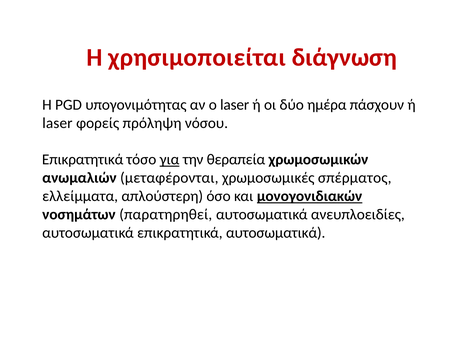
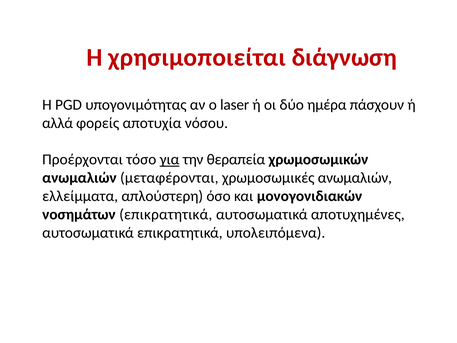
laser at (57, 123): laser -> αλλά
πρόληψη: πρόληψη -> αποτυχία
Επικρατητικά at (83, 159): Επικρατητικά -> Προέρχονται
χρωμοσωμικές σπέρματος: σπέρματος -> ανωμαλιών
μονογονιδιακών underline: present -> none
νοσημάτων παρατηρηθεί: παρατηρηθεί -> επικρατητικά
ανευπλοειδίες: ανευπλοειδίες -> αποτυχημένες
επικρατητικά αυτοσωματικά: αυτοσωματικά -> υπολειπόμενα
